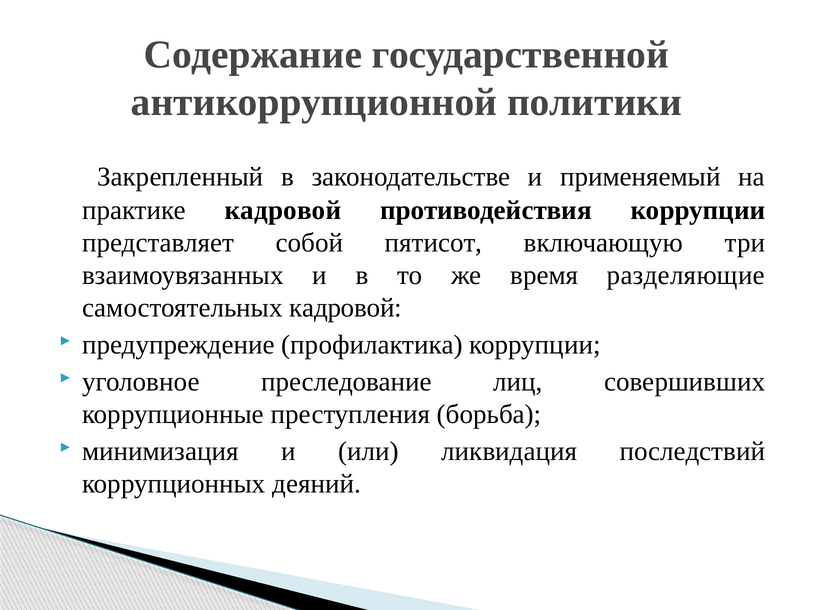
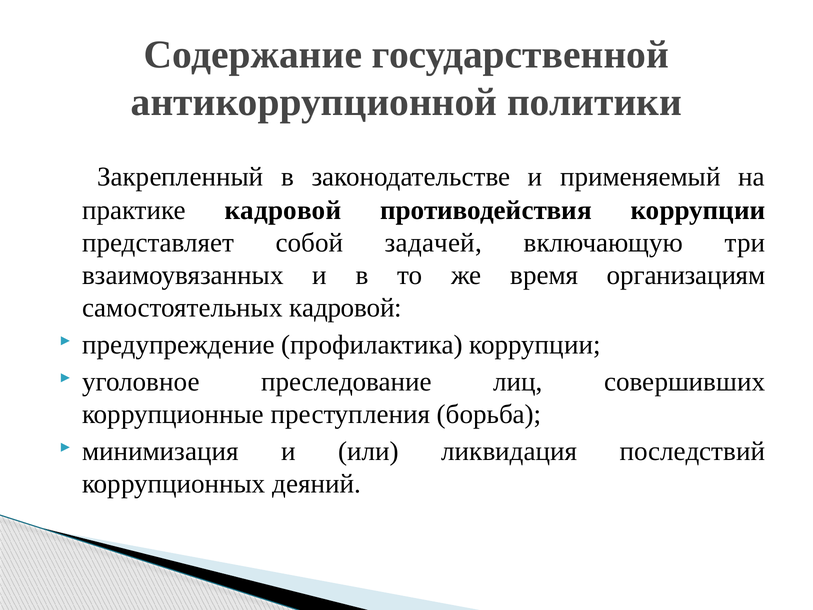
пятисот: пятисот -> задачей
разделяющие: разделяющие -> организациям
